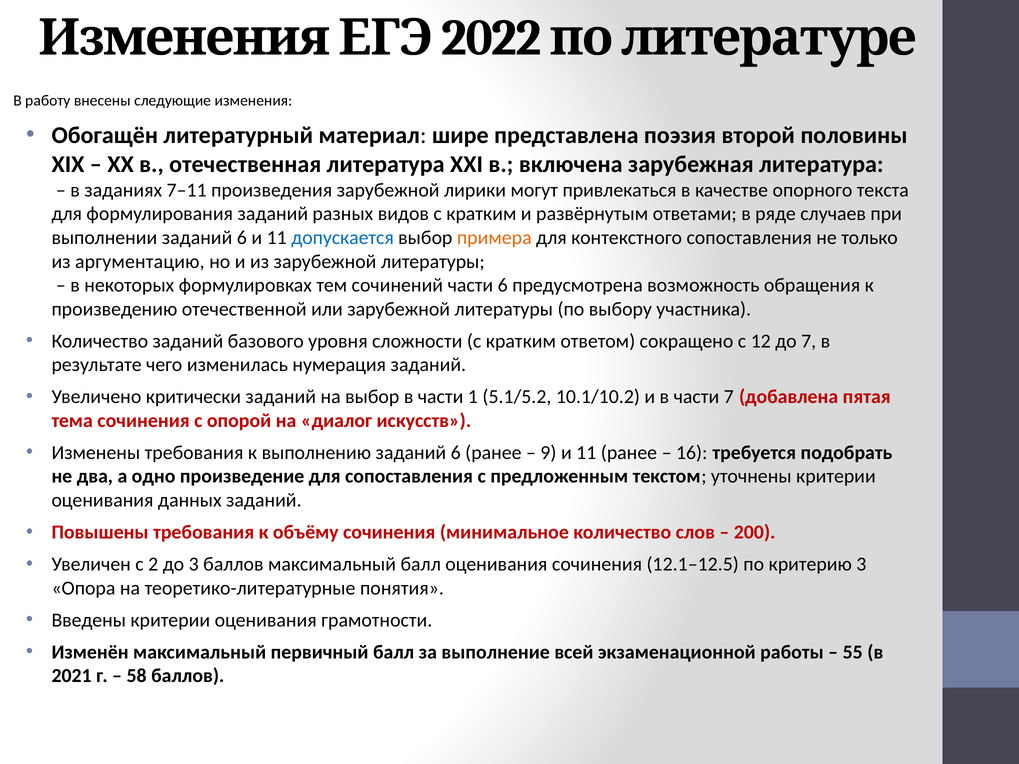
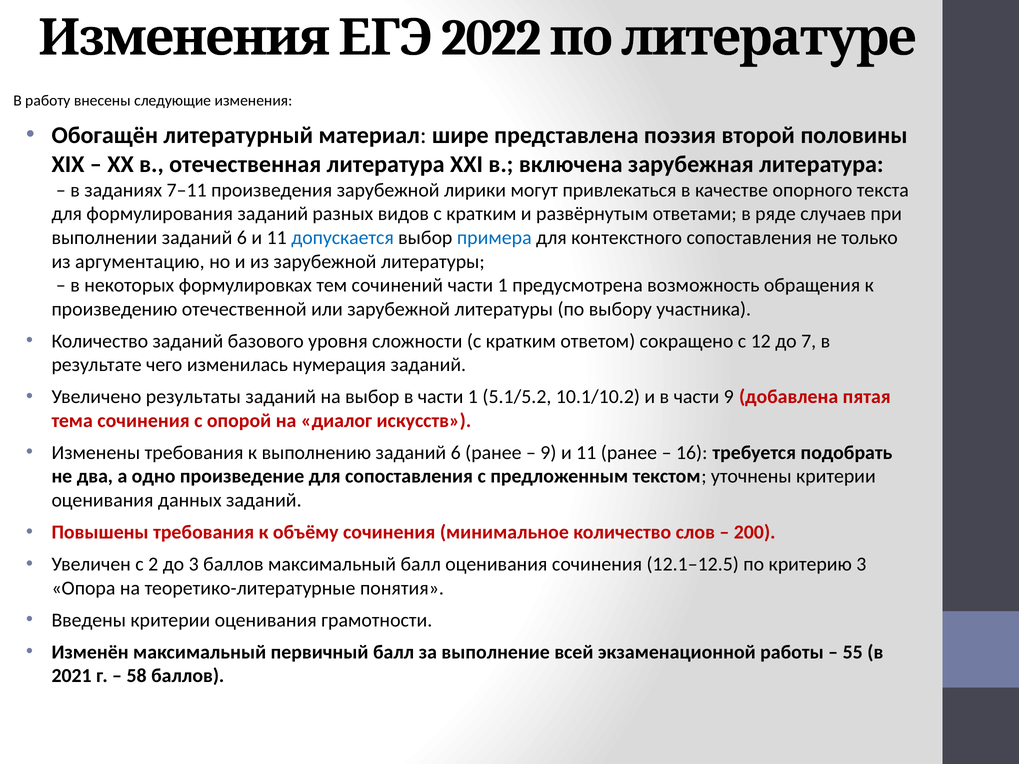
примера colour: orange -> blue
сочинений части 6: 6 -> 1
критически: критически -> результаты
части 7: 7 -> 9
